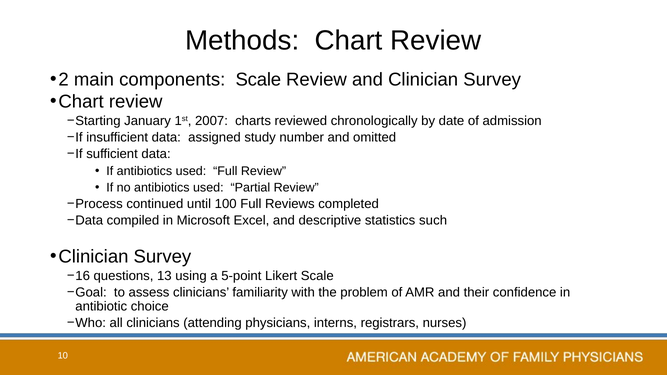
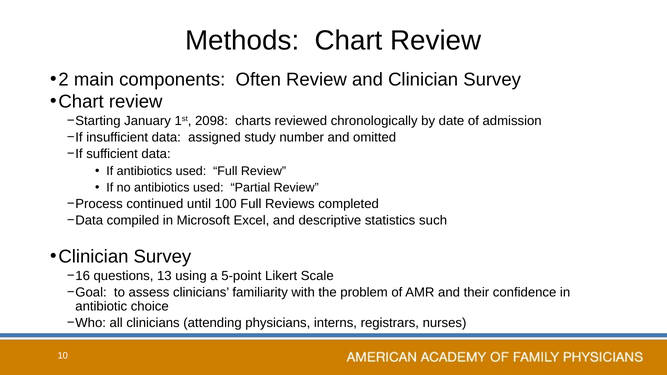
components Scale: Scale -> Often
2007: 2007 -> 2098
